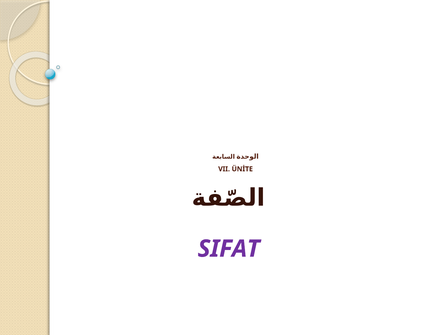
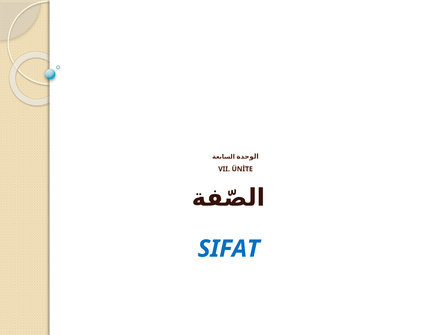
SIFAT colour: purple -> blue
